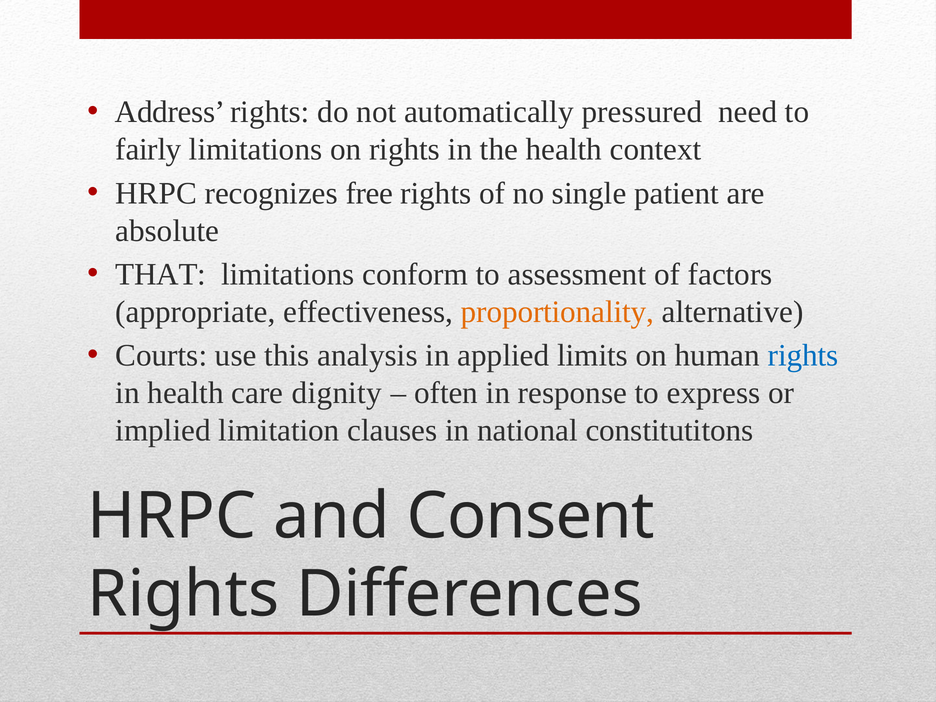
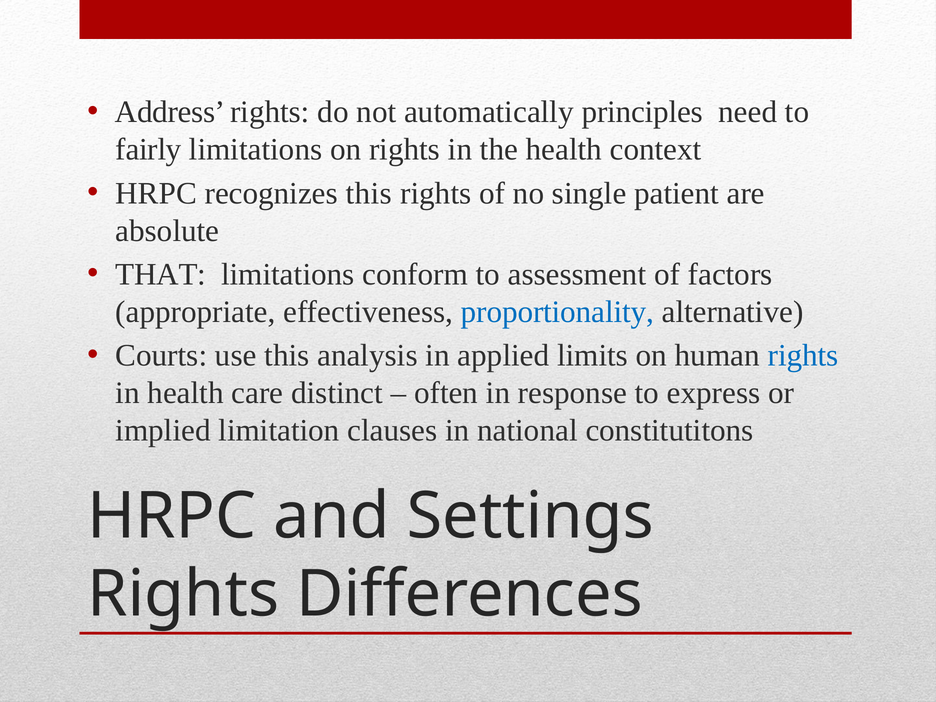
pressured: pressured -> principles
recognizes free: free -> this
proportionality colour: orange -> blue
dignity: dignity -> distinct
Consent: Consent -> Settings
